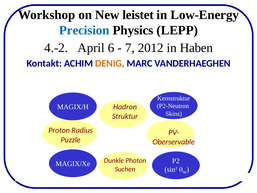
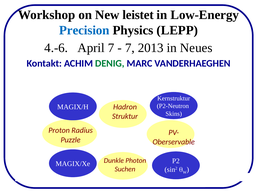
4.-2: 4.-2 -> 4.-6
April 6: 6 -> 7
2012: 2012 -> 2013
Haben: Haben -> Neues
DENIG colour: orange -> green
